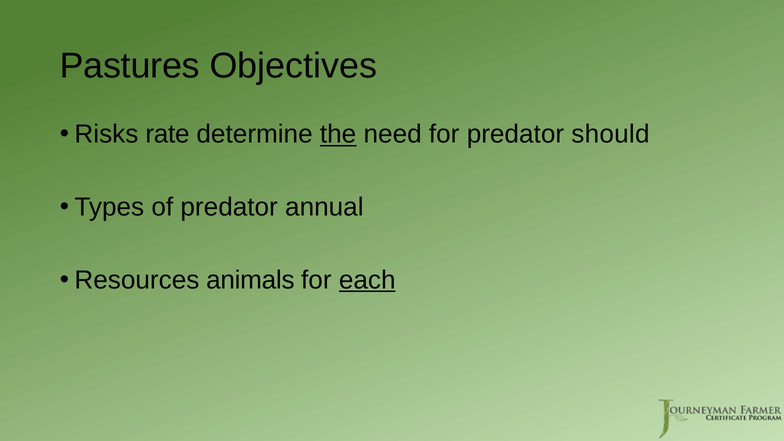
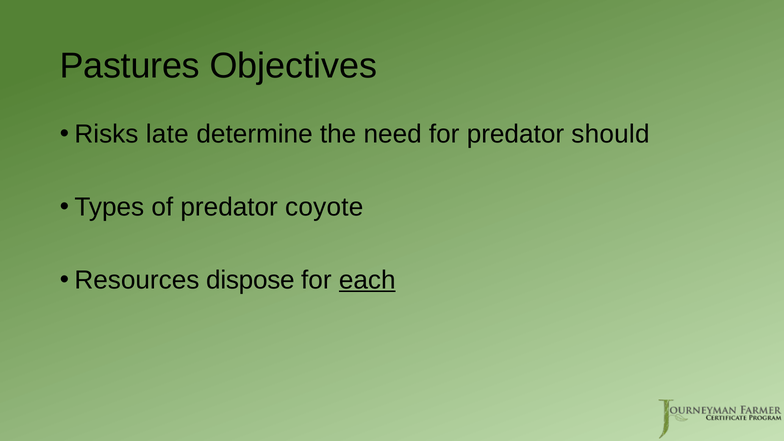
rate: rate -> late
the underline: present -> none
annual: annual -> coyote
animals: animals -> dispose
